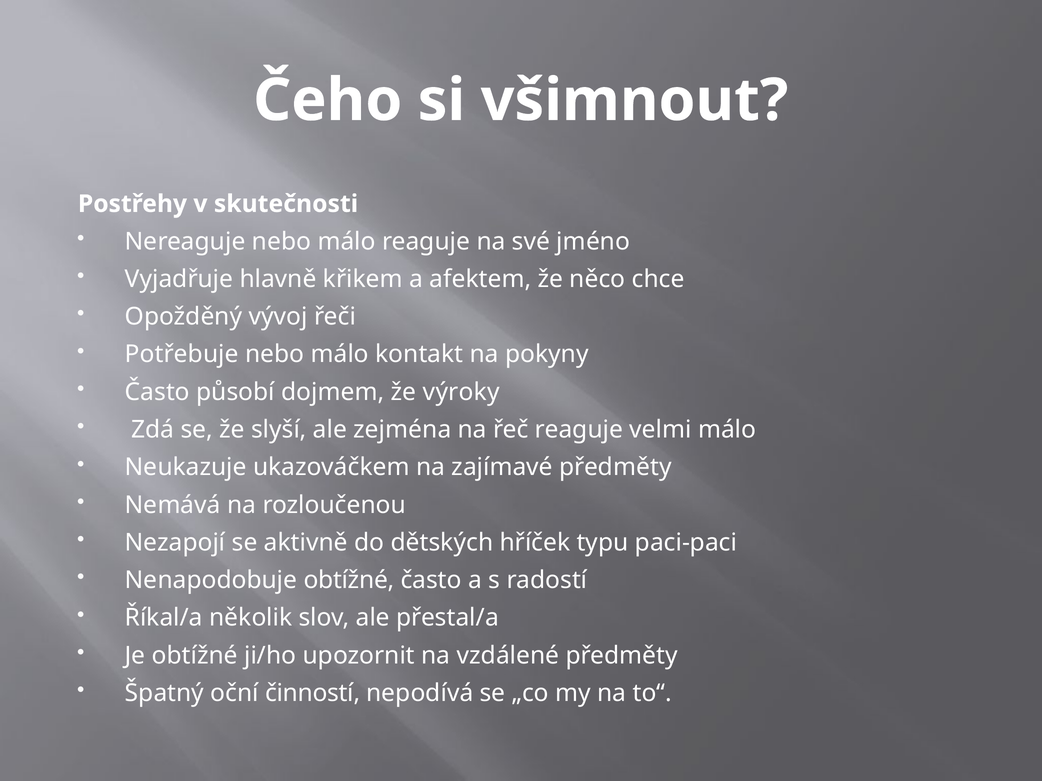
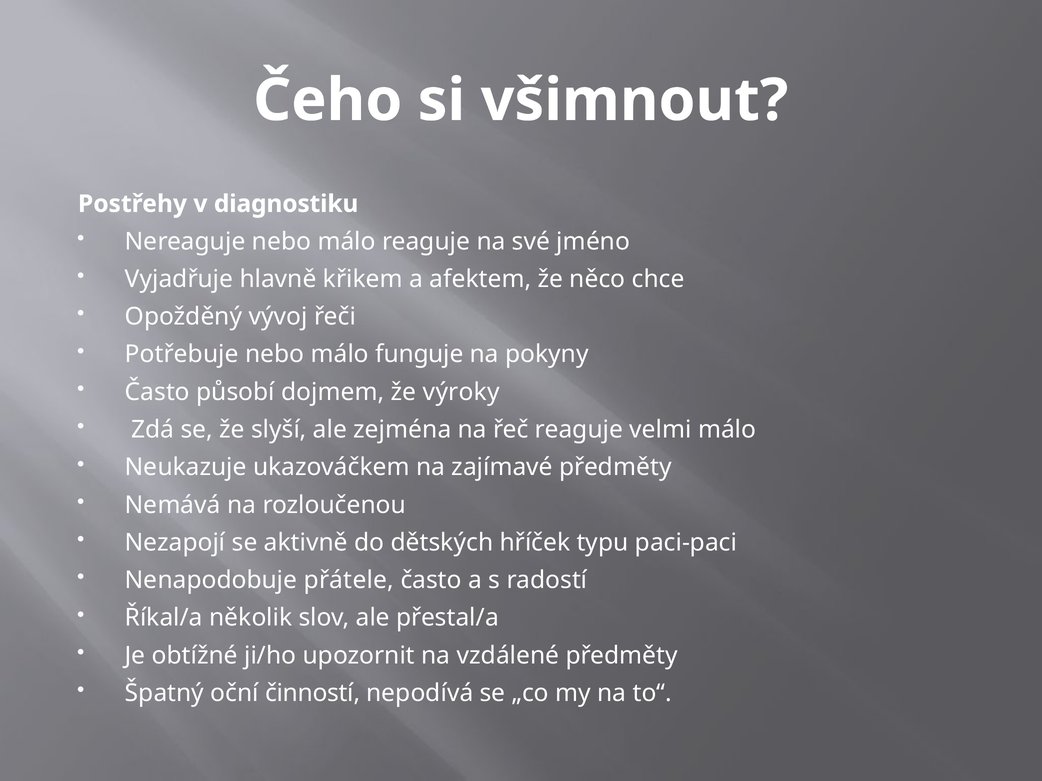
skutečnosti: skutečnosti -> diagnostiku
kontakt: kontakt -> funguje
Nenapodobuje obtížné: obtížné -> přátele
